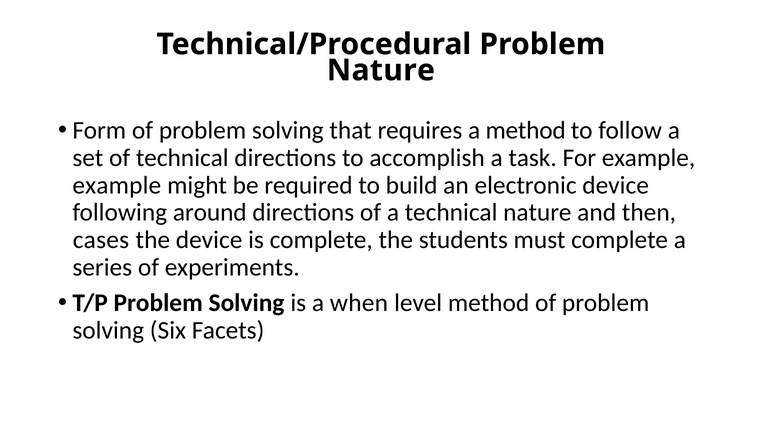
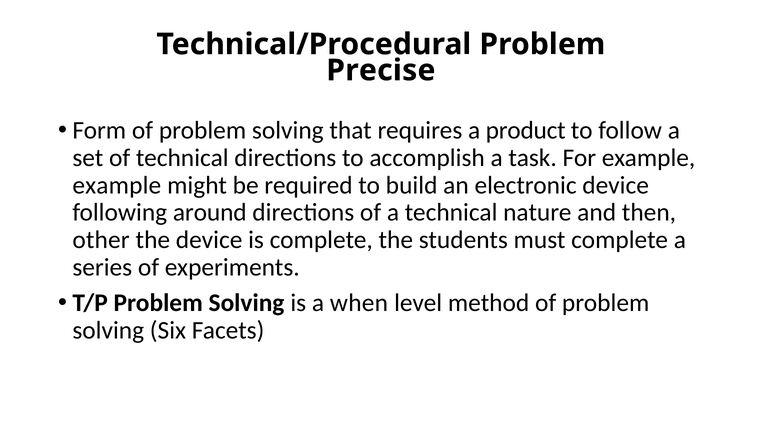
Nature at (381, 70): Nature -> Precise
a method: method -> product
cases: cases -> other
